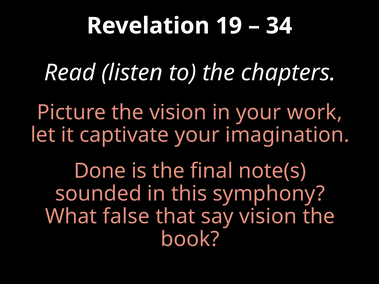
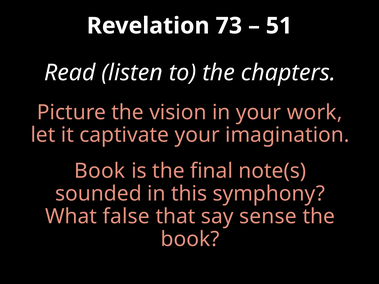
19: 19 -> 73
34: 34 -> 51
Done at (100, 171): Done -> Book
say vision: vision -> sense
